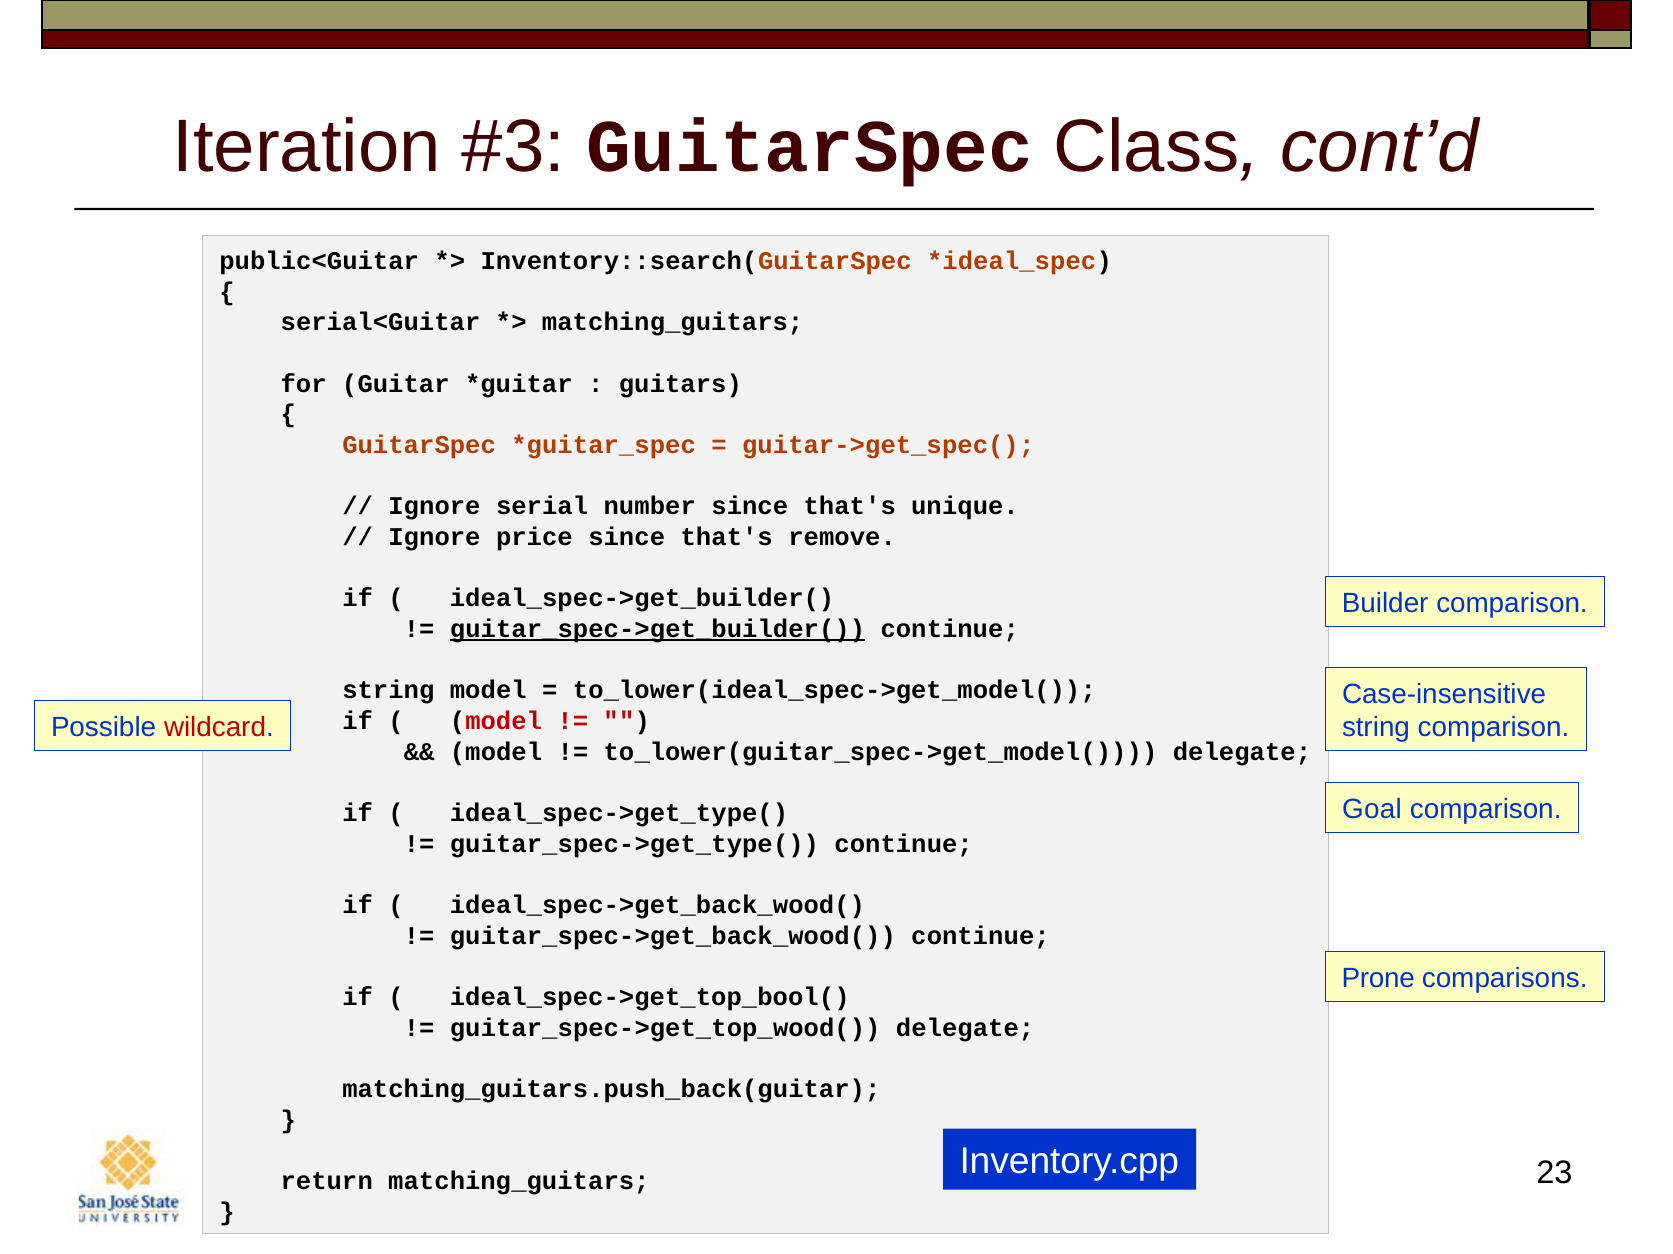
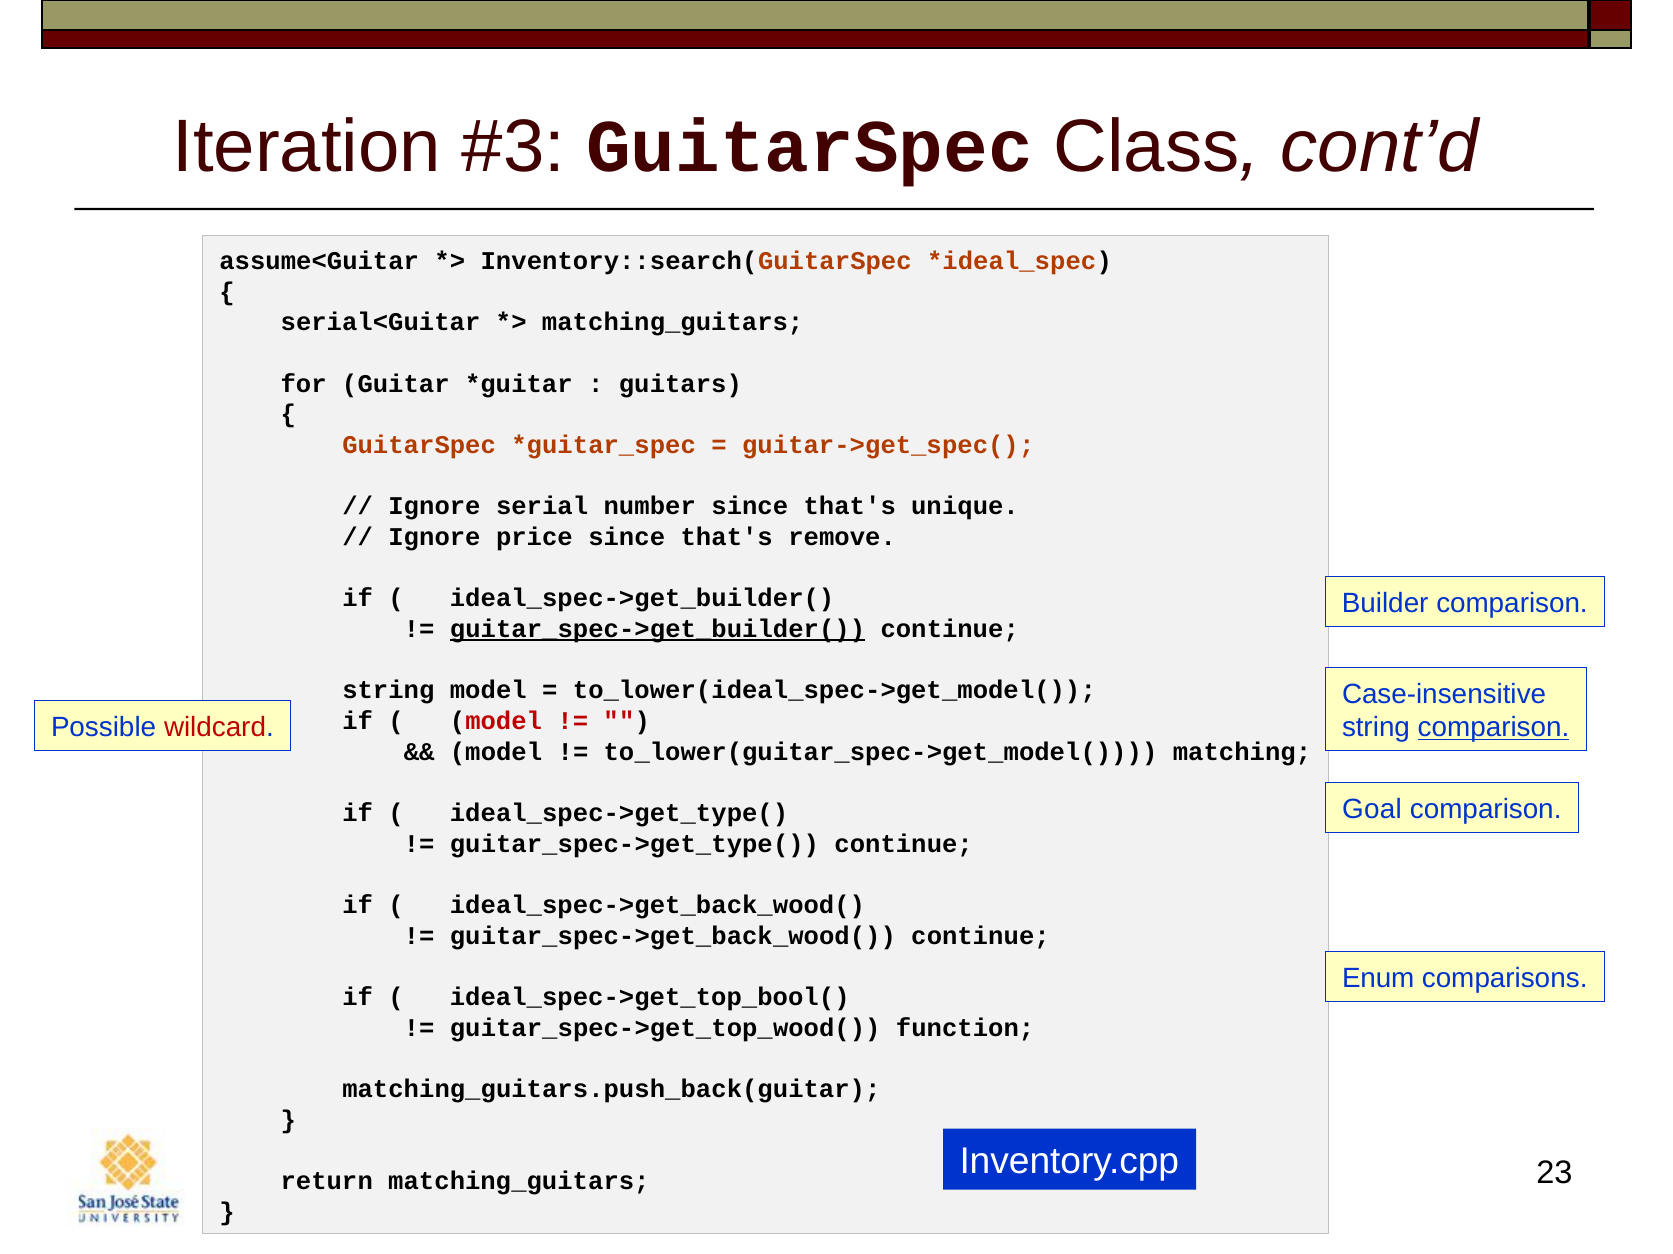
public<Guitar: public<Guitar -> assume<Guitar
comparison at (1493, 728) underline: none -> present
to_lower(guitar_spec->get_model( delegate: delegate -> matching
Prone: Prone -> Enum
guitar_spec->get_top_wood( delegate: delegate -> function
